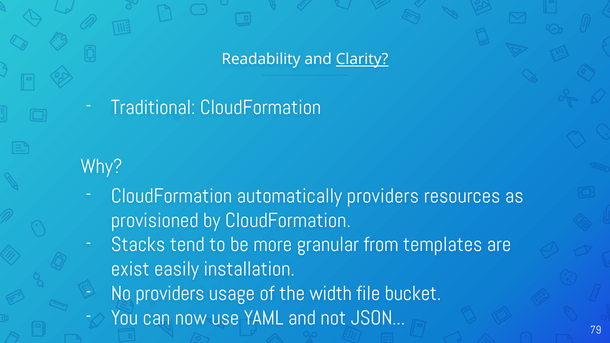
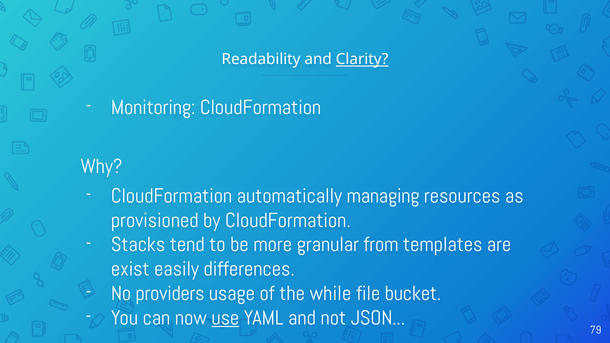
Traditional: Traditional -> Monitoring
automatically providers: providers -> managing
installation: installation -> differences
width: width -> while
use underline: none -> present
